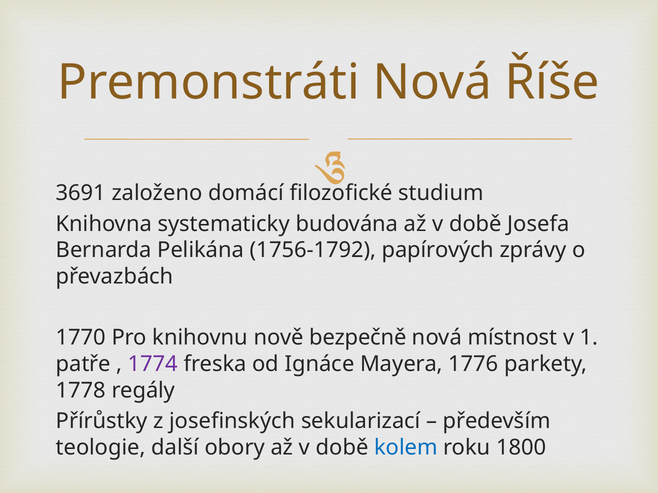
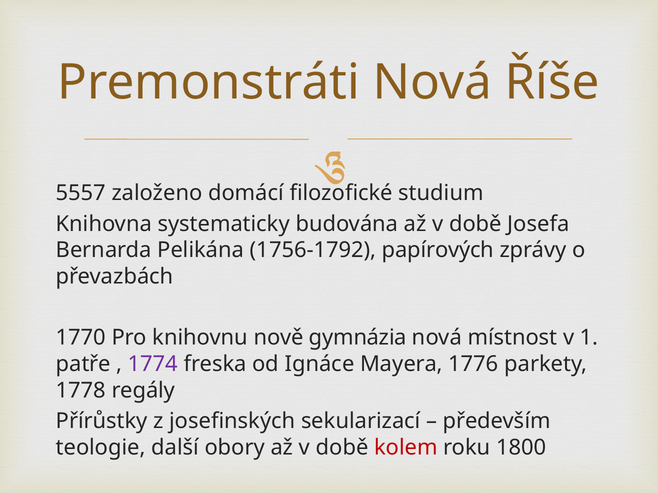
3691: 3691 -> 5557
bezpečně: bezpečně -> gymnázia
kolem colour: blue -> red
